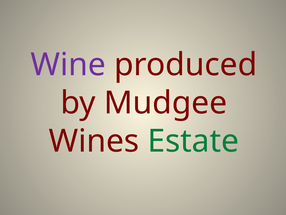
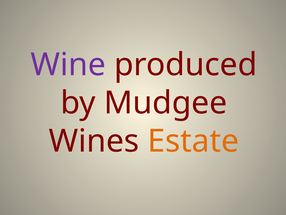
Estate colour: green -> orange
